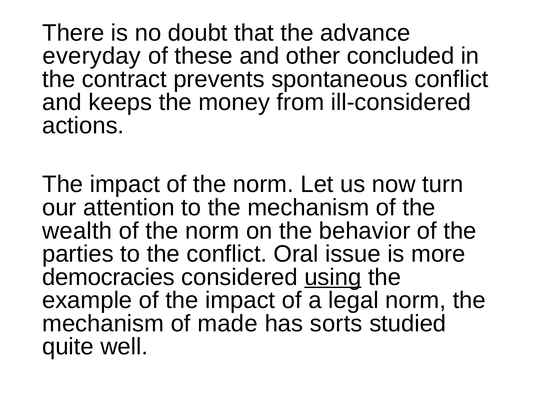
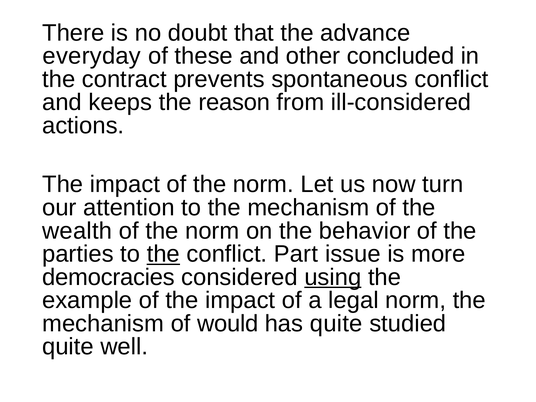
money: money -> reason
the at (163, 254) underline: none -> present
Oral: Oral -> Part
made: made -> would
has sorts: sorts -> quite
